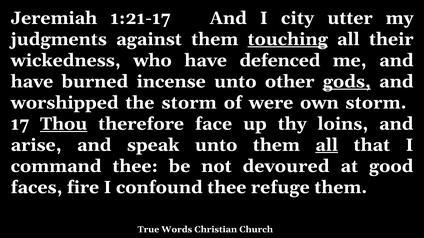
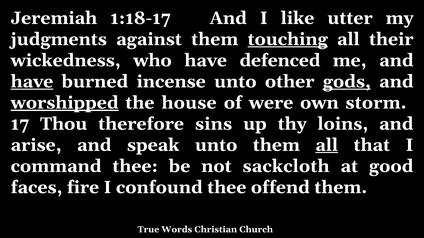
1:21-17: 1:21-17 -> 1:18-17
city: city -> like
have at (32, 82) underline: none -> present
worshipped underline: none -> present
the storm: storm -> house
Thou underline: present -> none
face: face -> sins
devoured: devoured -> sackcloth
refuge: refuge -> offend
